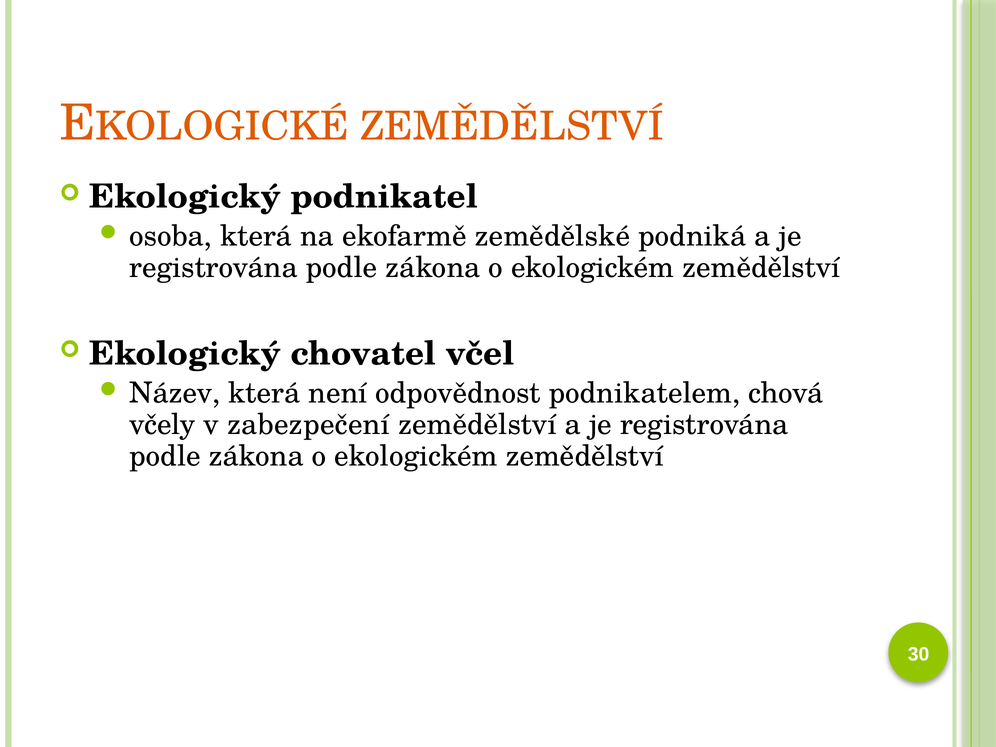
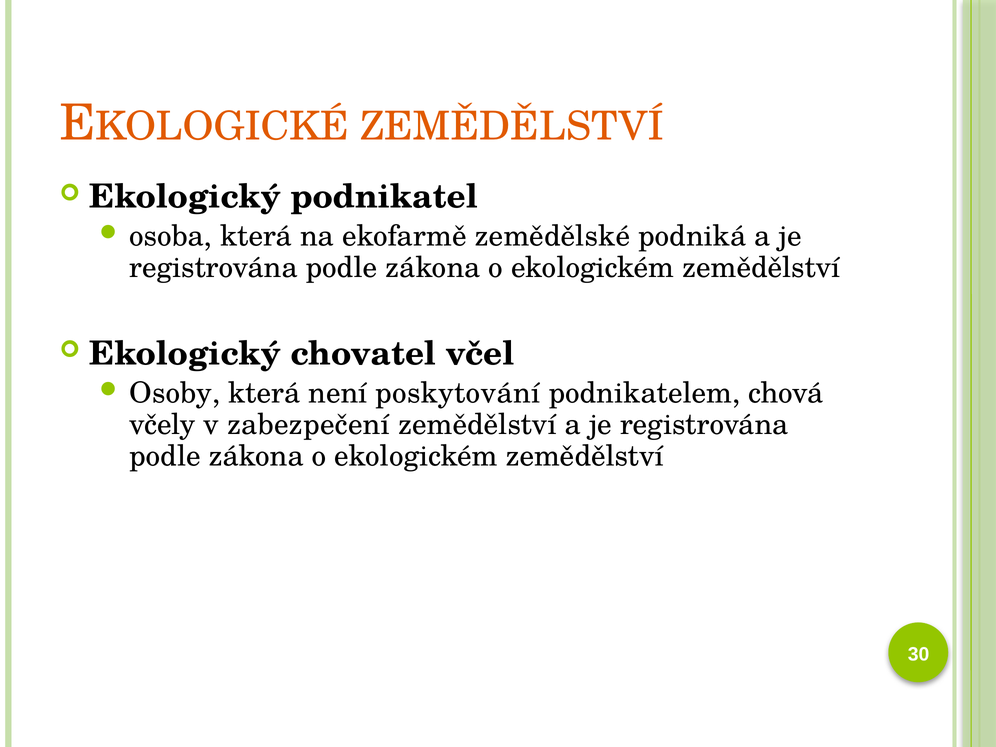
Název: Název -> Osoby
odpovědnost: odpovědnost -> poskytování
